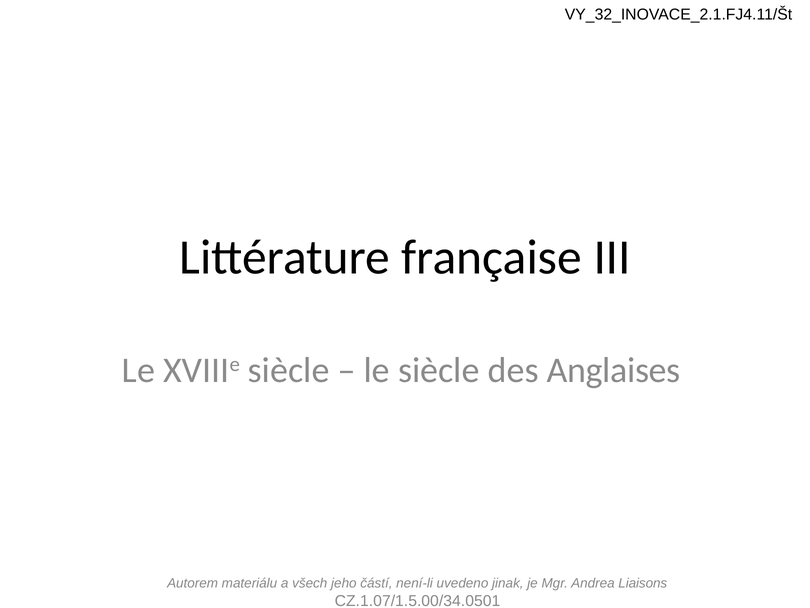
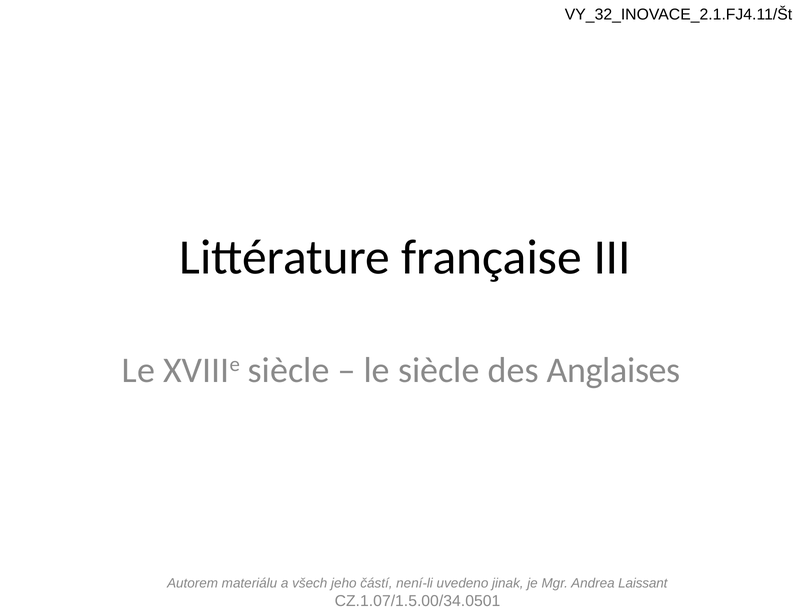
Liaisons: Liaisons -> Laissant
